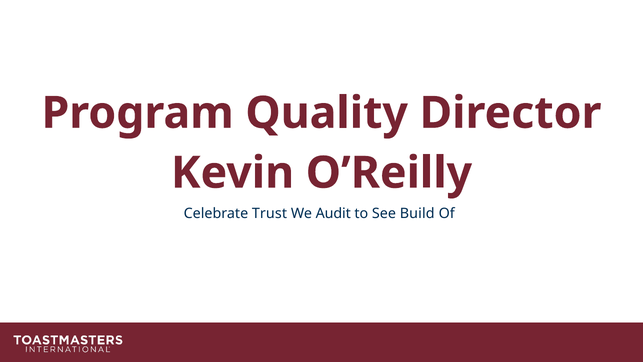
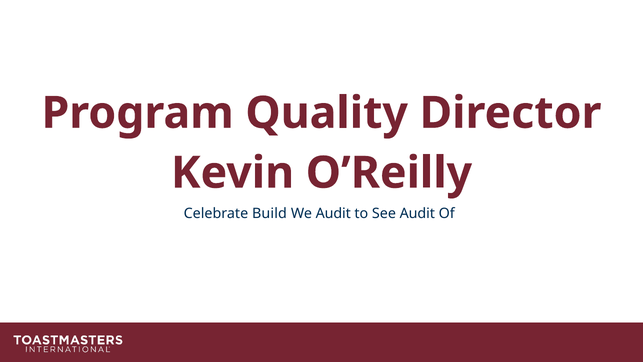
Trust: Trust -> Build
See Build: Build -> Audit
